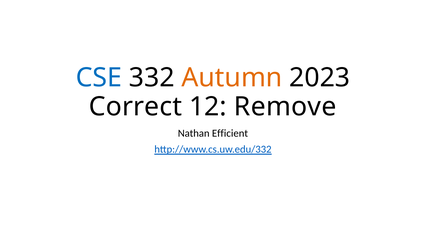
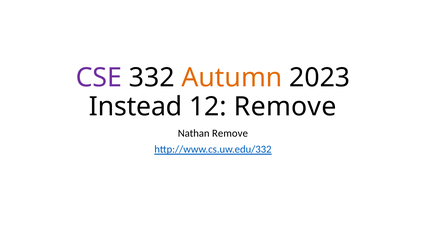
CSE colour: blue -> purple
Correct: Correct -> Instead
Nathan Efficient: Efficient -> Remove
